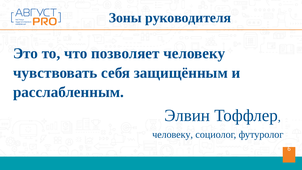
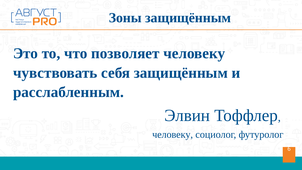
Зоны руководителя: руководителя -> защищённым
